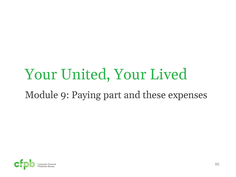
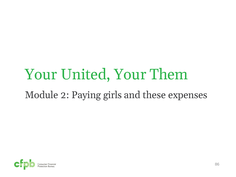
Lived: Lived -> Them
9: 9 -> 2
part: part -> girls
